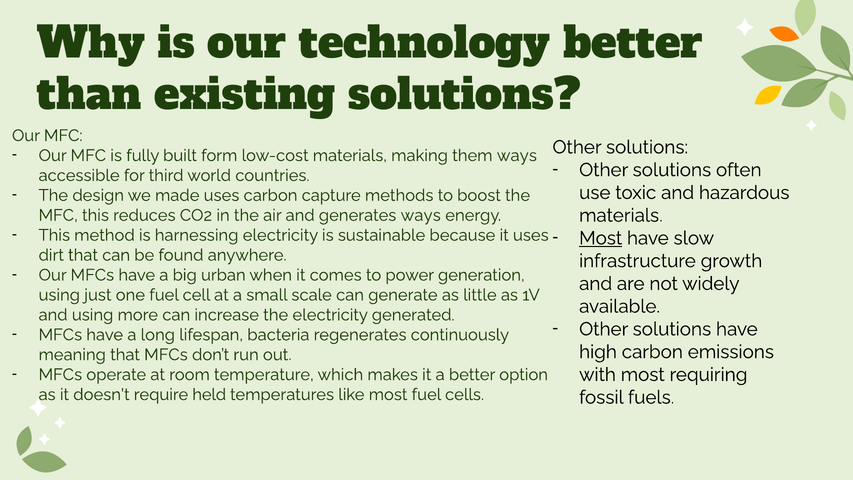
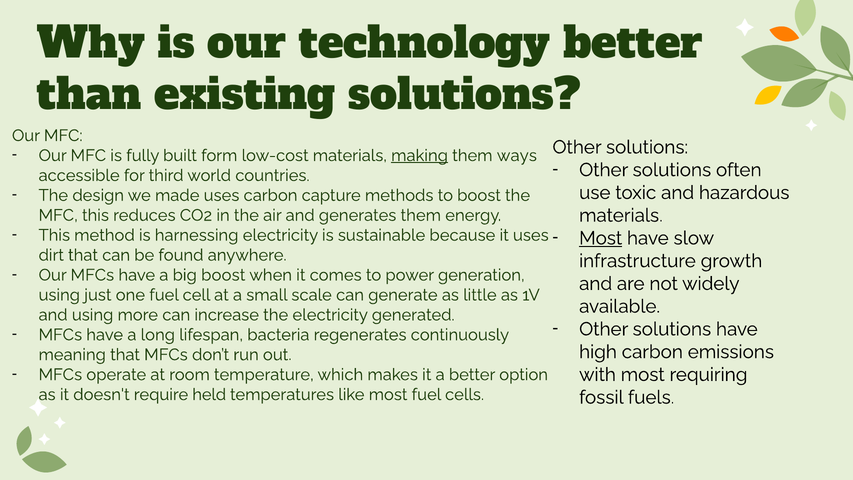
making underline: none -> present
generates ways: ways -> them
big urban: urban -> boost
